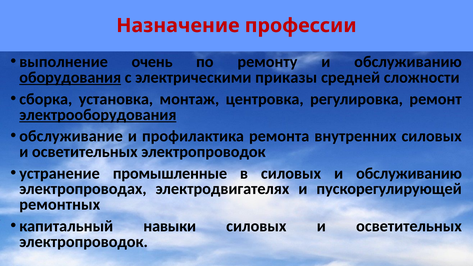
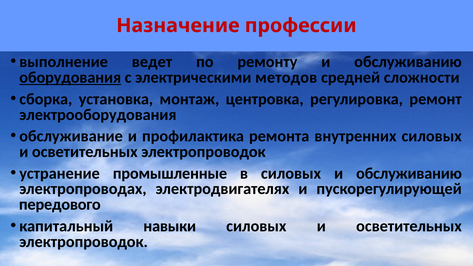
очень: очень -> ведет
приказы: приказы -> методов
электрооборудования underline: present -> none
ремонтных: ремонтных -> передового
